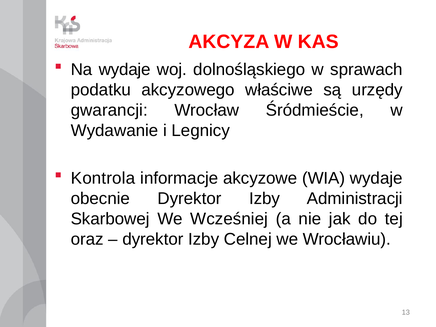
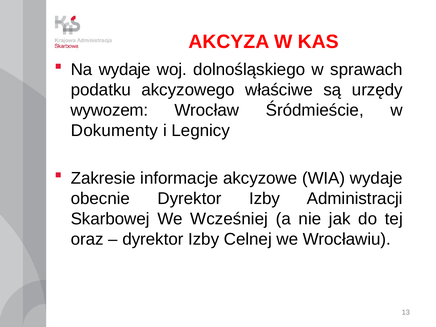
gwarancji: gwarancji -> wywozem
Wydawanie: Wydawanie -> Dokumenty
Kontrola: Kontrola -> Zakresie
